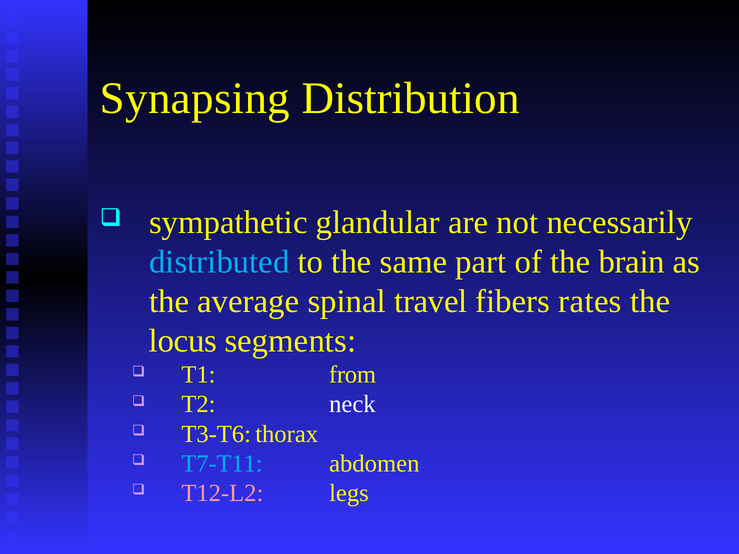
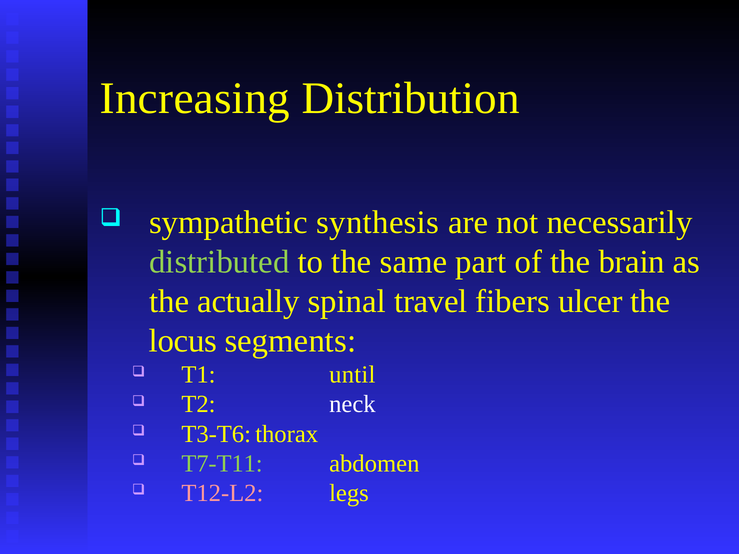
Synapsing: Synapsing -> Increasing
glandular: glandular -> synthesis
distributed colour: light blue -> light green
average: average -> actually
rates: rates -> ulcer
from: from -> until
T7-T11 colour: light blue -> light green
